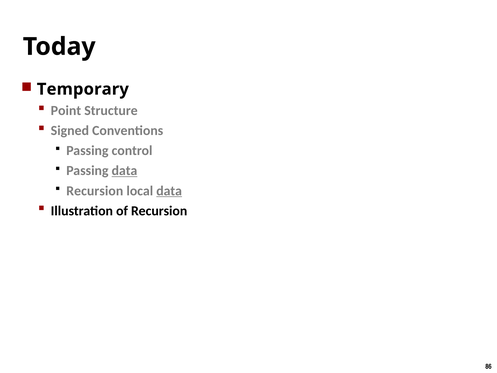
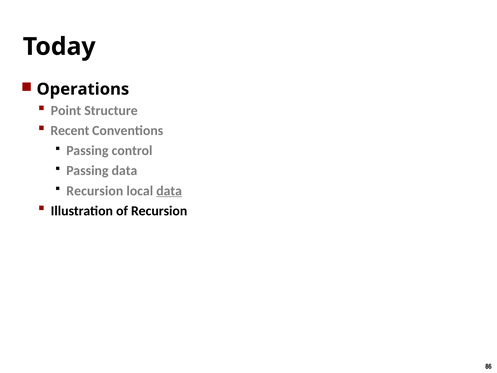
Temporary: Temporary -> Operations
Signed: Signed -> Recent
data at (124, 171) underline: present -> none
